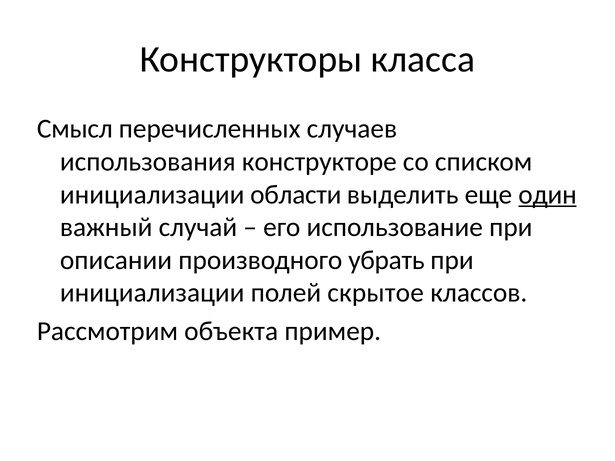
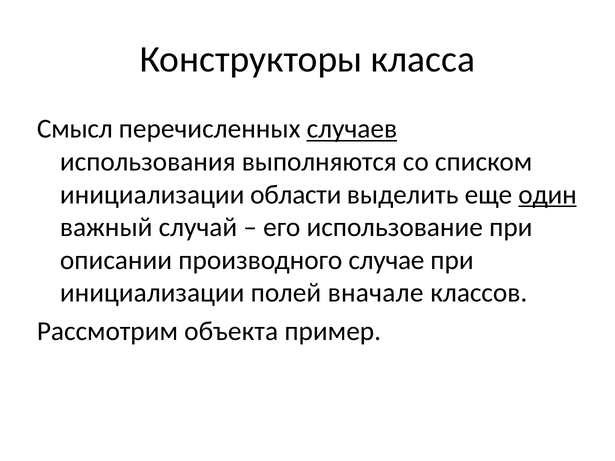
случаев underline: none -> present
конструкторе: конструкторе -> выполняются
убрать: убрать -> случае
скрытое: скрытое -> вначале
